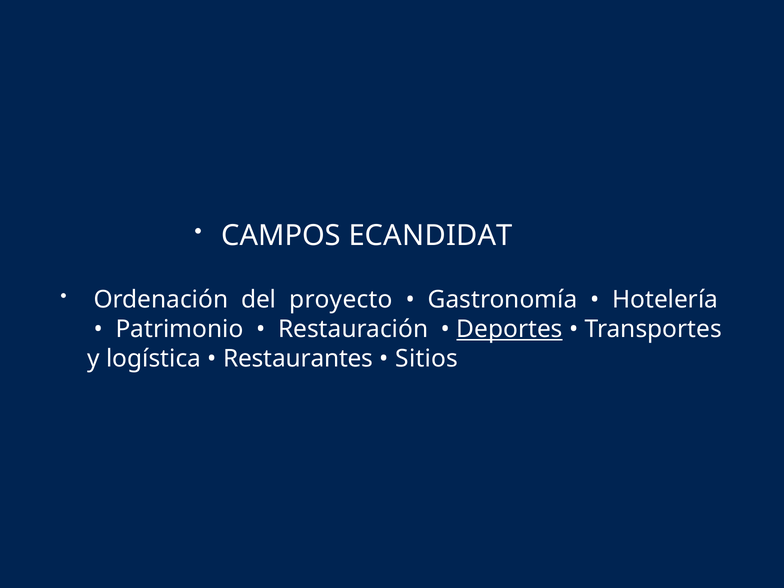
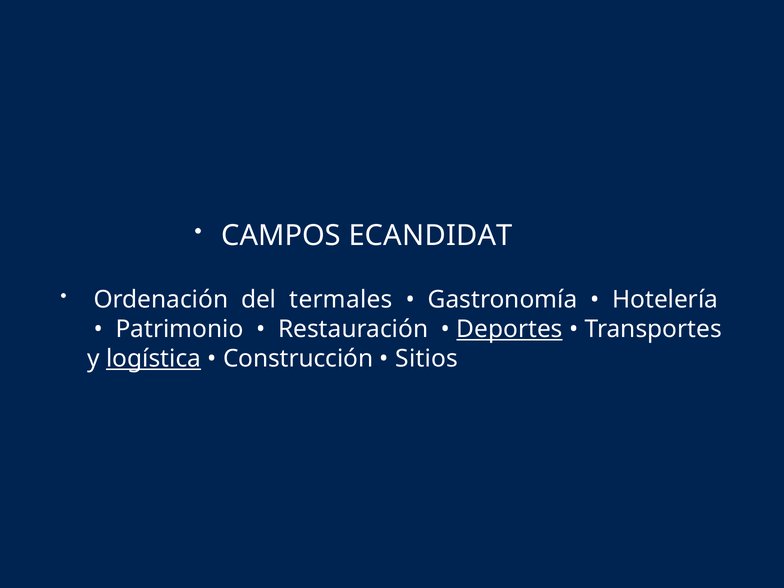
proyecto: proyecto -> termales
logística underline: none -> present
Restaurantes: Restaurantes -> Construcción
